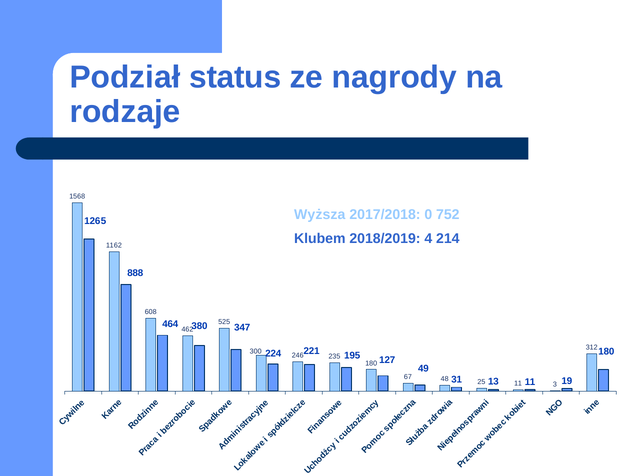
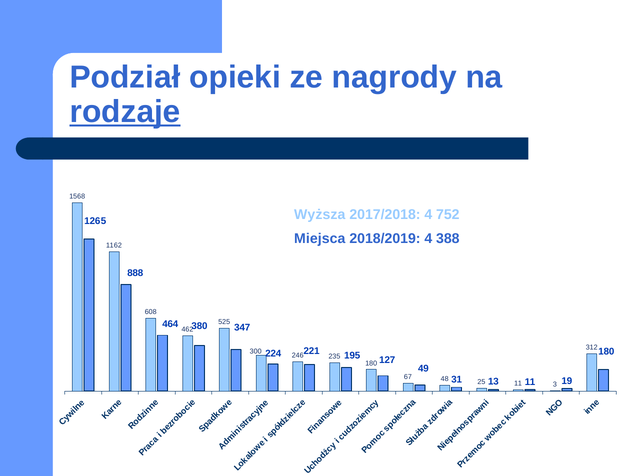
status: status -> opieki
rodzaje underline: none -> present
2017/2018 0: 0 -> 4
Klubem: Klubem -> Miejsca
214: 214 -> 388
